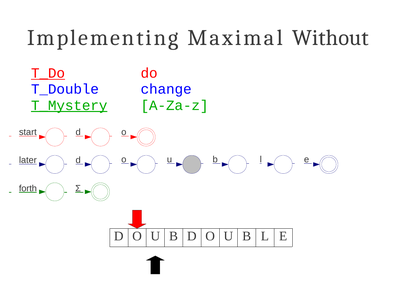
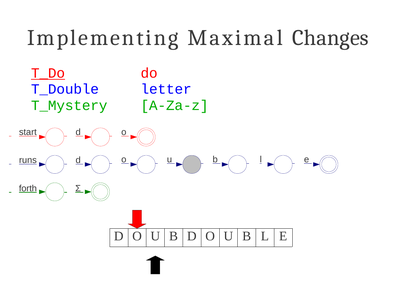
Without: Without -> Changes
change: change -> letter
T_Mystery underline: present -> none
later: later -> runs
